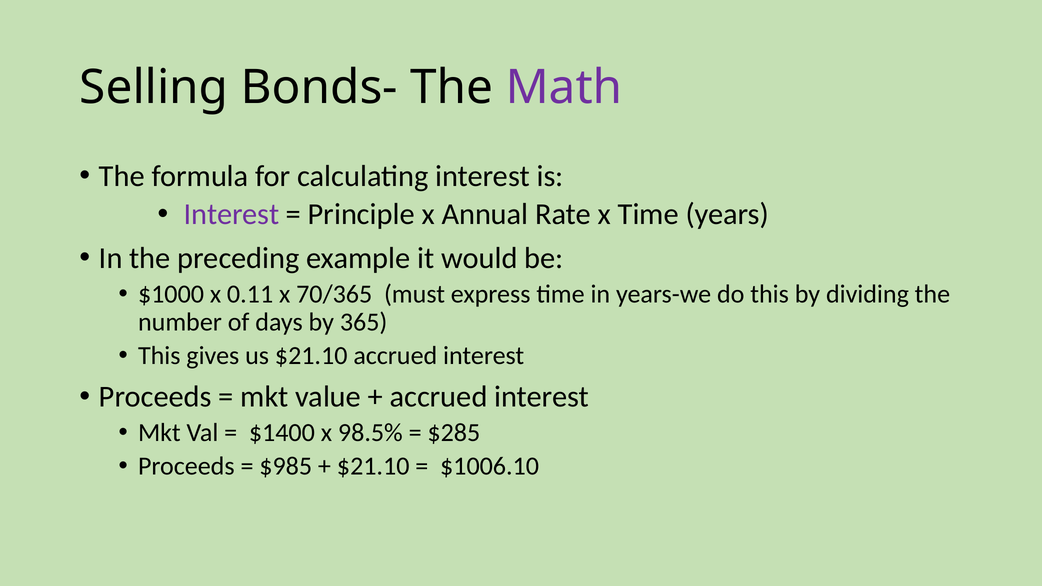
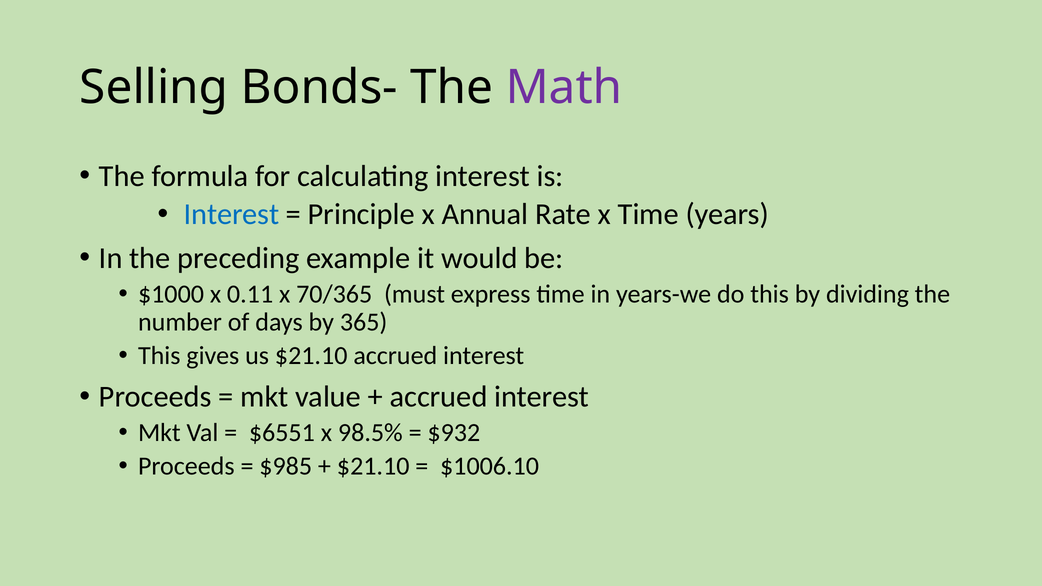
Interest at (232, 214) colour: purple -> blue
$1400: $1400 -> $6551
$285: $285 -> $932
